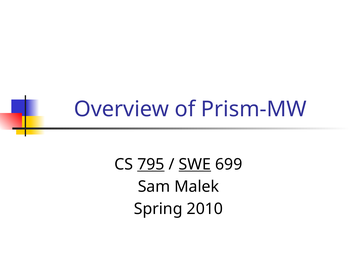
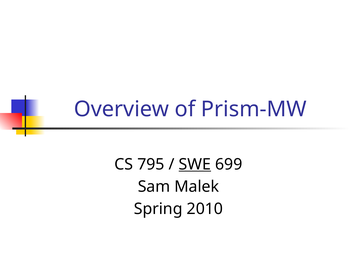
795 underline: present -> none
